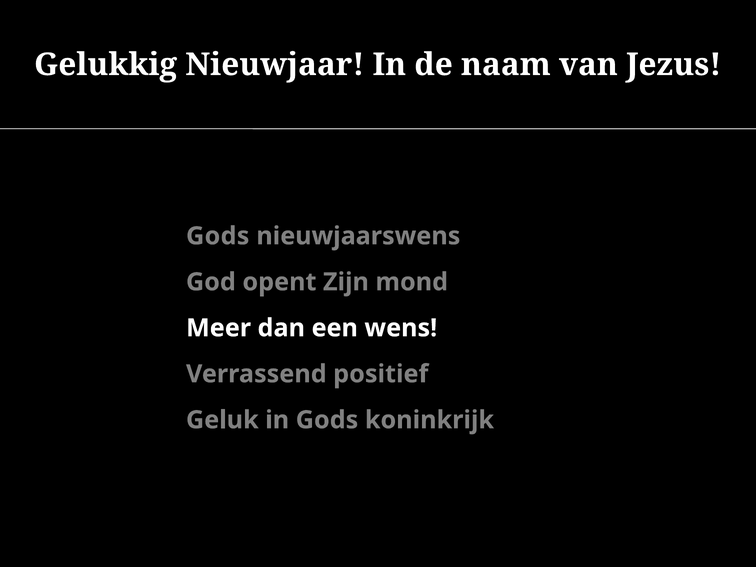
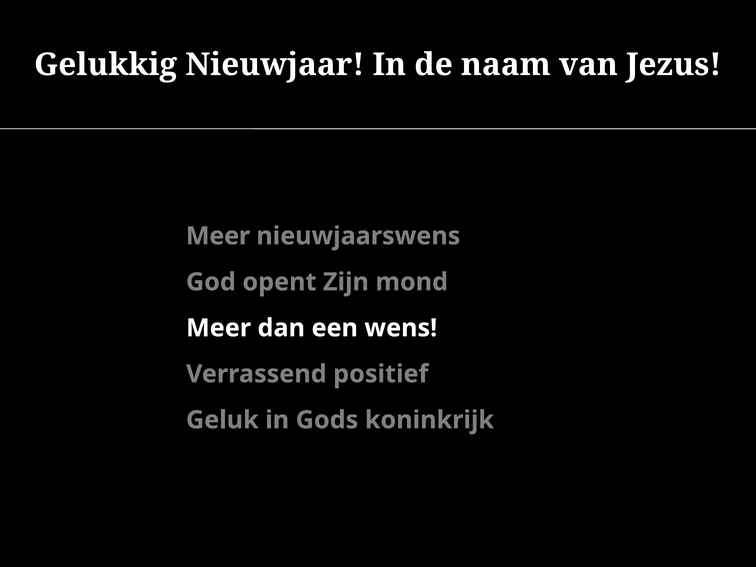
Gods at (218, 236): Gods -> Meer
